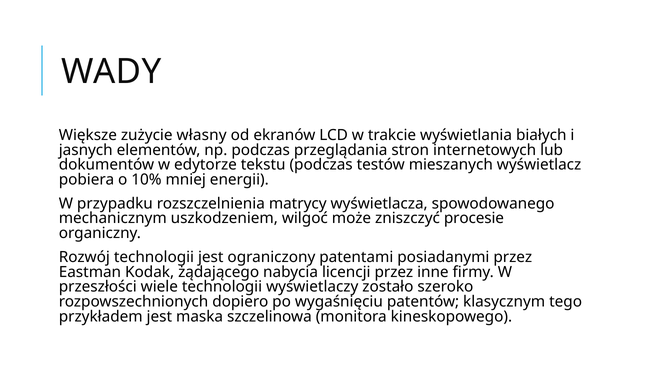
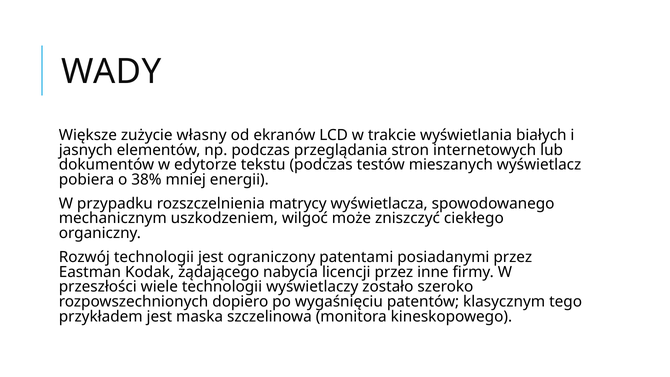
10%: 10% -> 38%
procesie: procesie -> ciekłego
